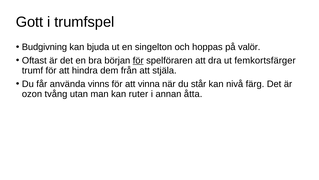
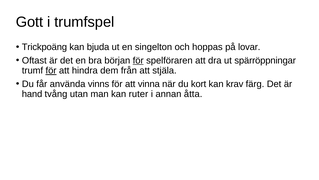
Budgivning: Budgivning -> Trickpoäng
valör: valör -> lovar
femkortsfärger: femkortsfärger -> spärröppningar
för at (51, 70) underline: none -> present
står: står -> kort
nivå: nivå -> krav
ozon: ozon -> hand
